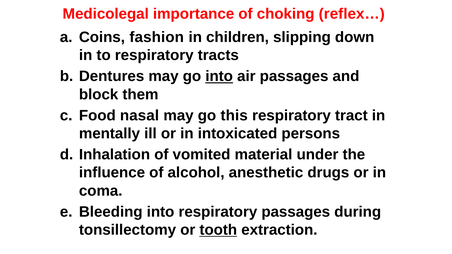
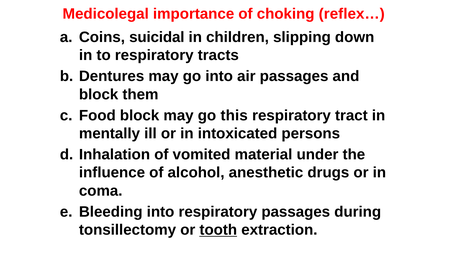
fashion: fashion -> suicidal
into at (219, 76) underline: present -> none
Food nasal: nasal -> block
